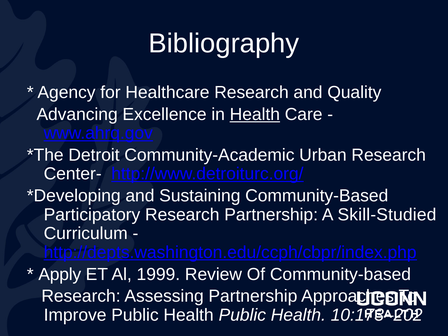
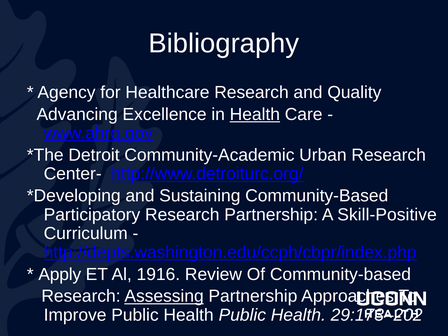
Skill-Studied: Skill-Studied -> Skill-Positive
1999: 1999 -> 1916
Assessing underline: none -> present
10:173–202: 10:173–202 -> 29:173–202
